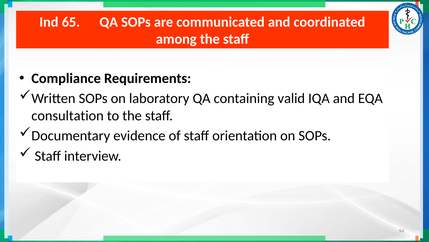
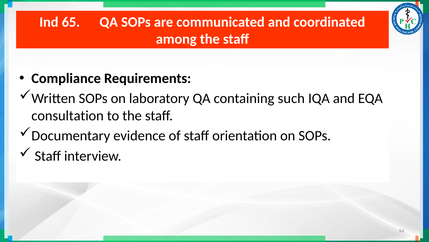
valid: valid -> such
